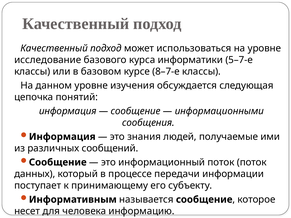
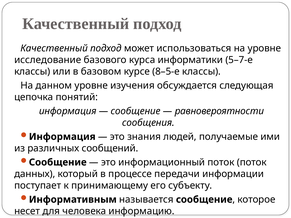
8–7-е: 8–7-е -> 8–5-е
информационными: информационными -> равновероятности
